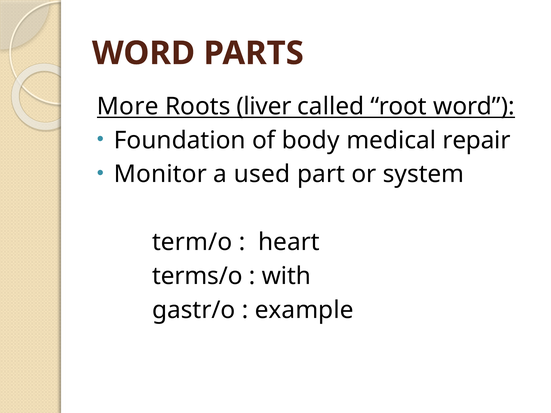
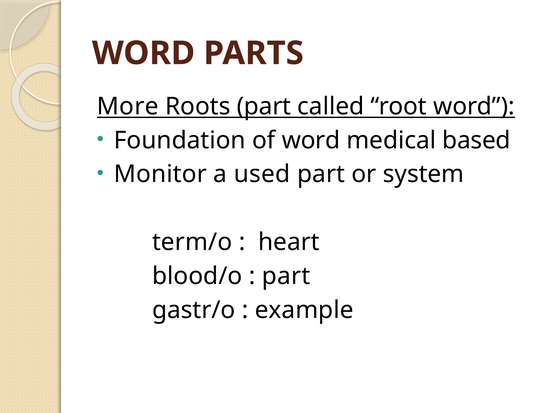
Roots liver: liver -> part
of body: body -> word
repair: repair -> based
terms/o: terms/o -> blood/o
with at (286, 276): with -> part
